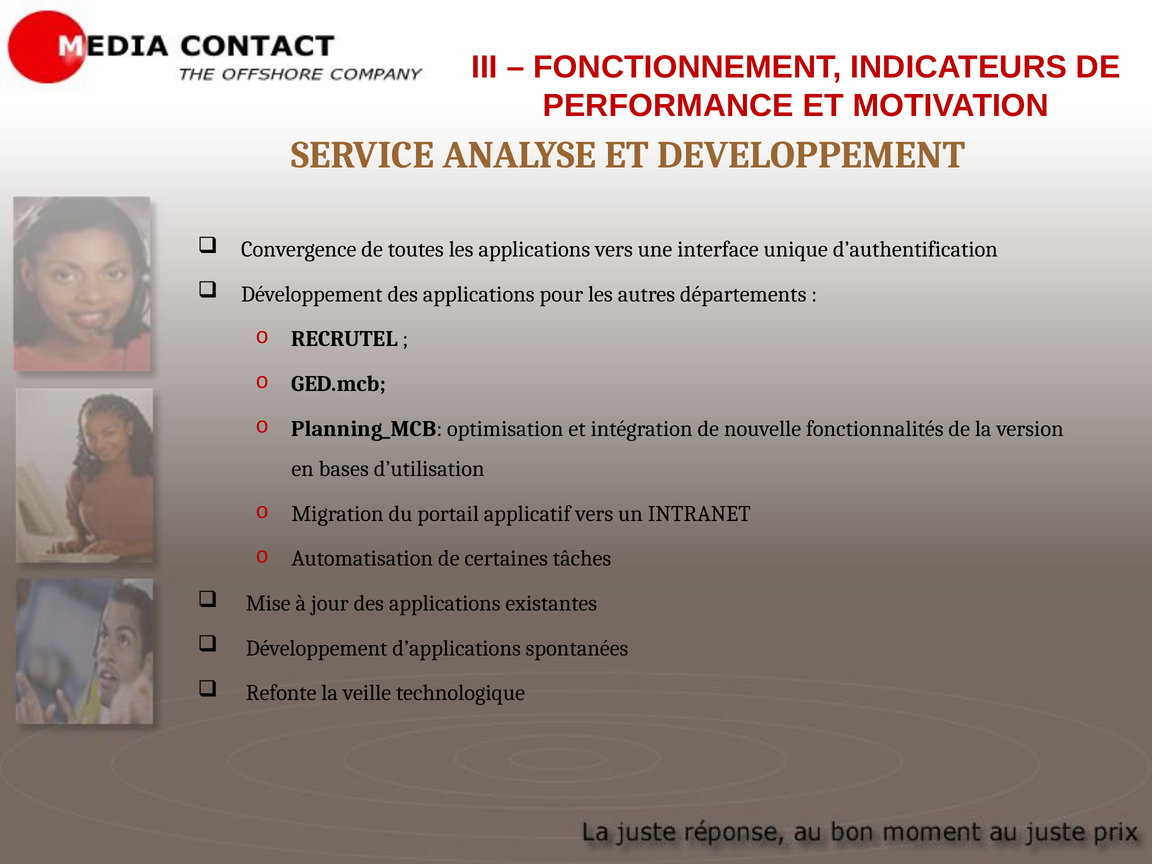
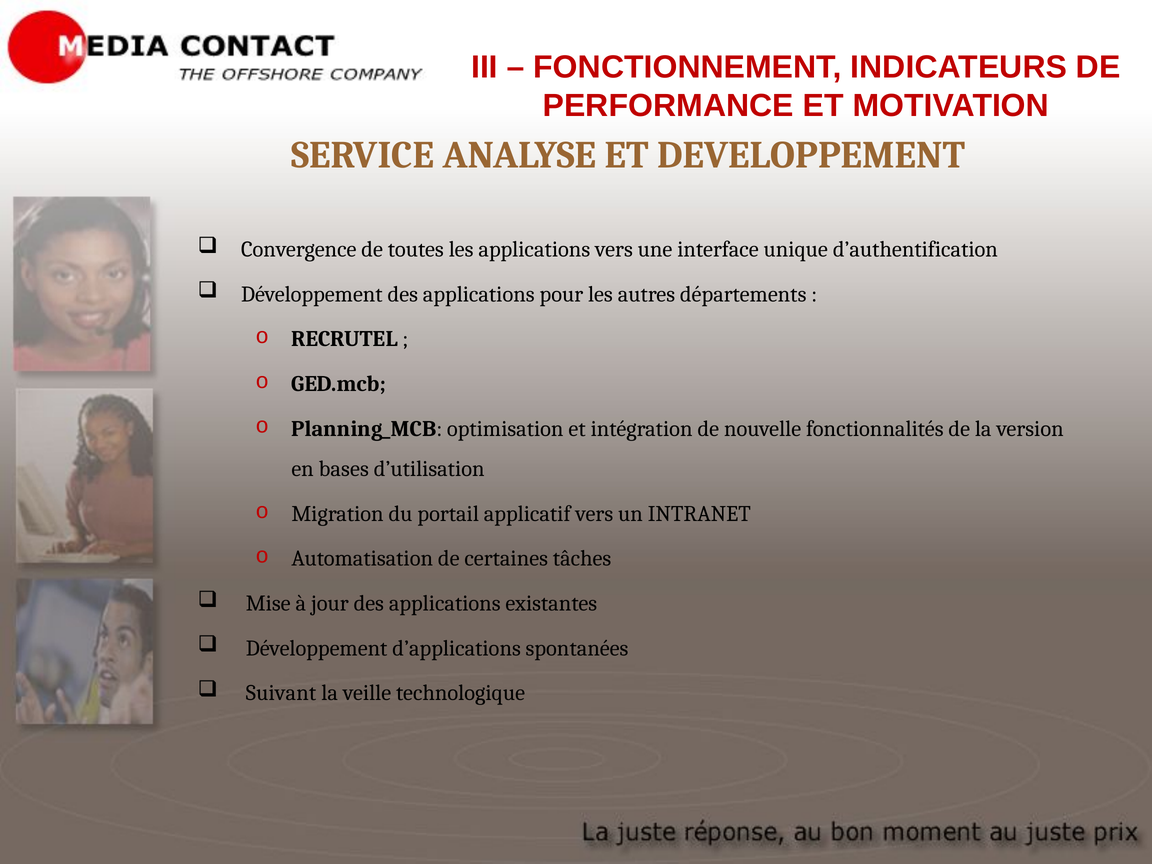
Refonte: Refonte -> Suivant
